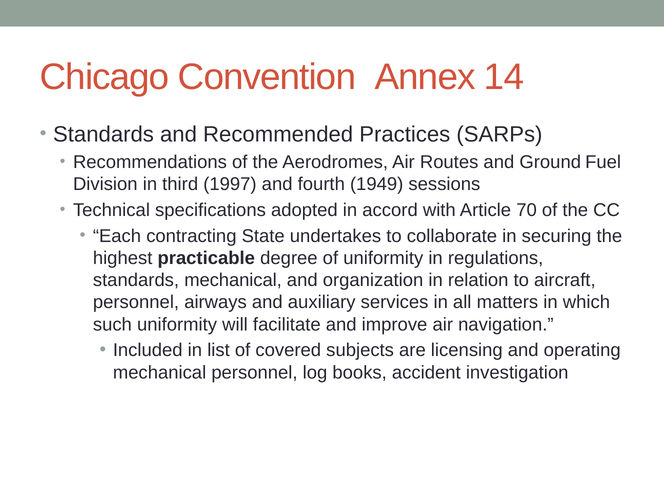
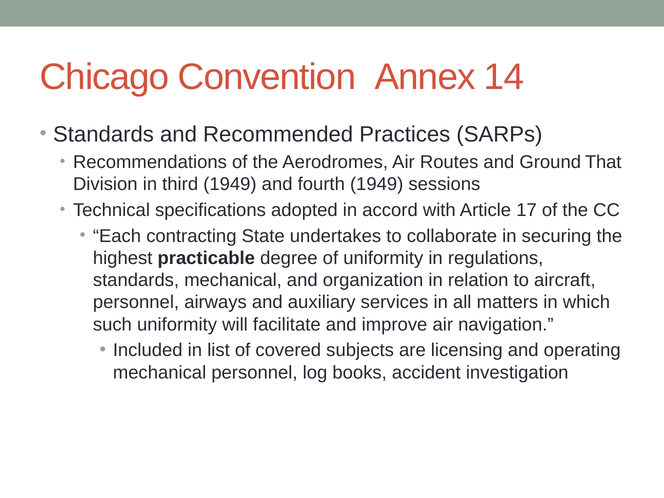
Fuel: Fuel -> That
third 1997: 1997 -> 1949
70: 70 -> 17
